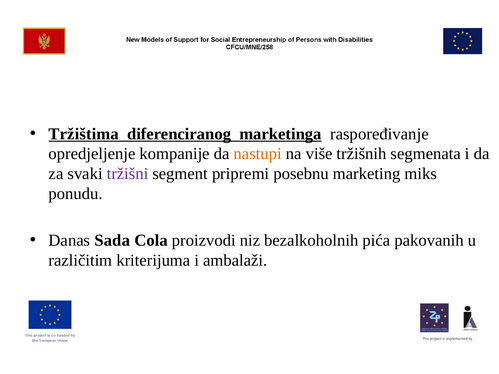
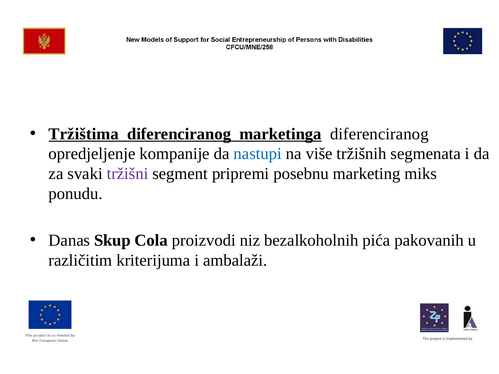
marketinga raspoređivanje: raspoređivanje -> diferenciranog
nastupi colour: orange -> blue
Sada: Sada -> Skup
